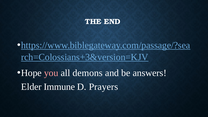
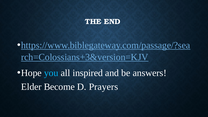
you colour: pink -> light blue
demons: demons -> inspired
Immune: Immune -> Become
